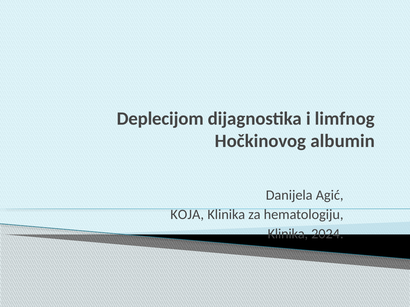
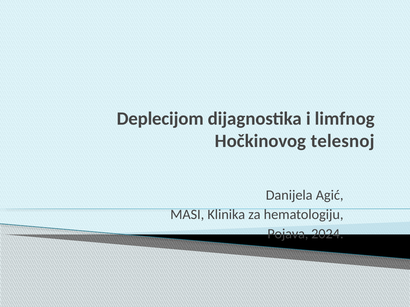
albumin: albumin -> telesnoj
KOJA: KOJA -> MASI
Klinika at (288, 234): Klinika -> Pojava
